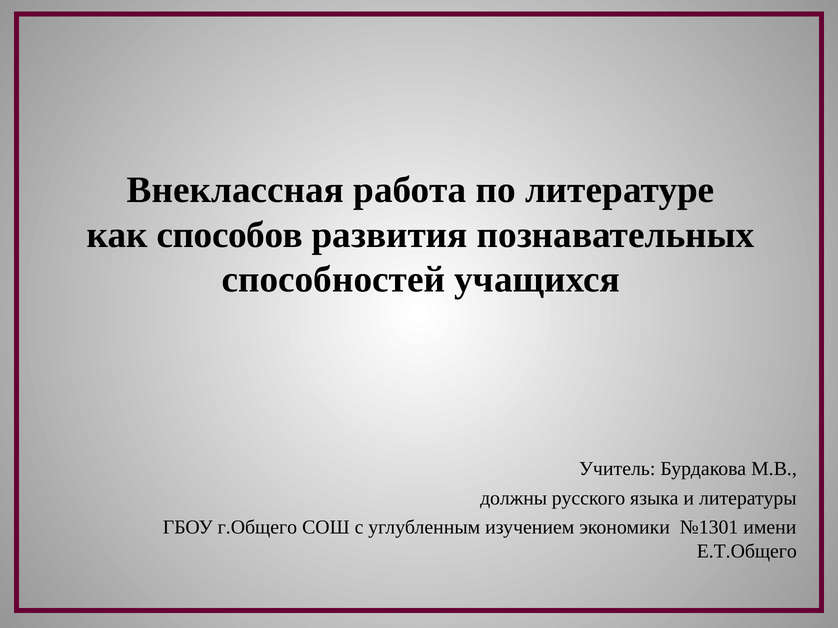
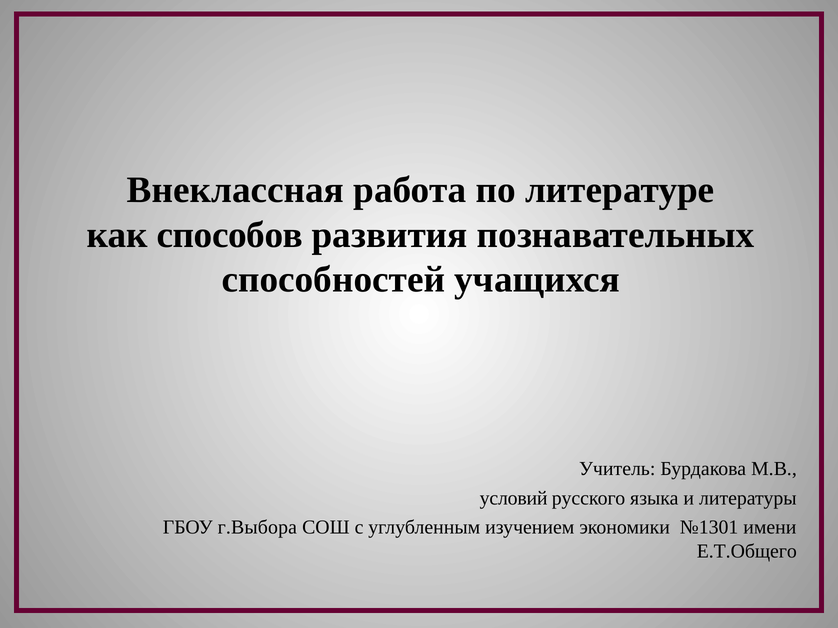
должны: должны -> условий
г.Общего: г.Общего -> г.Выбора
